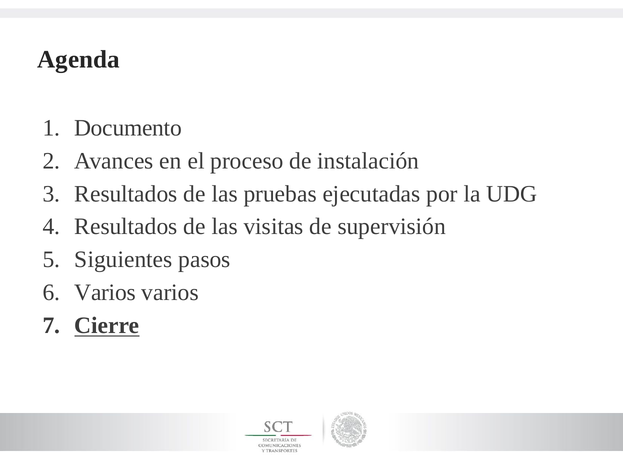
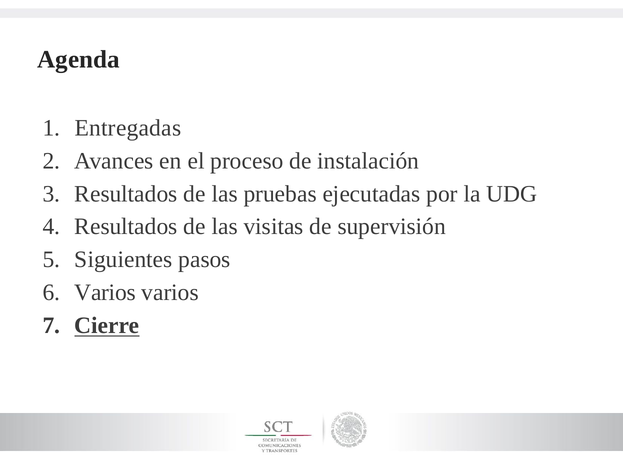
Documento: Documento -> Entregadas
